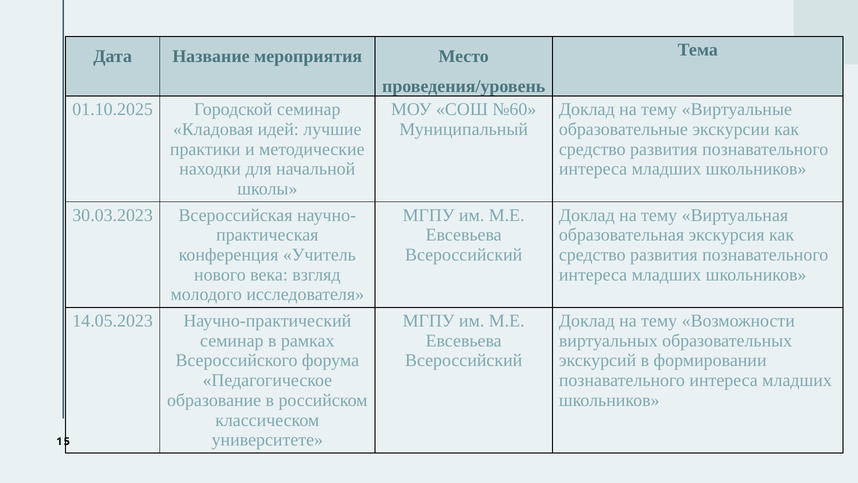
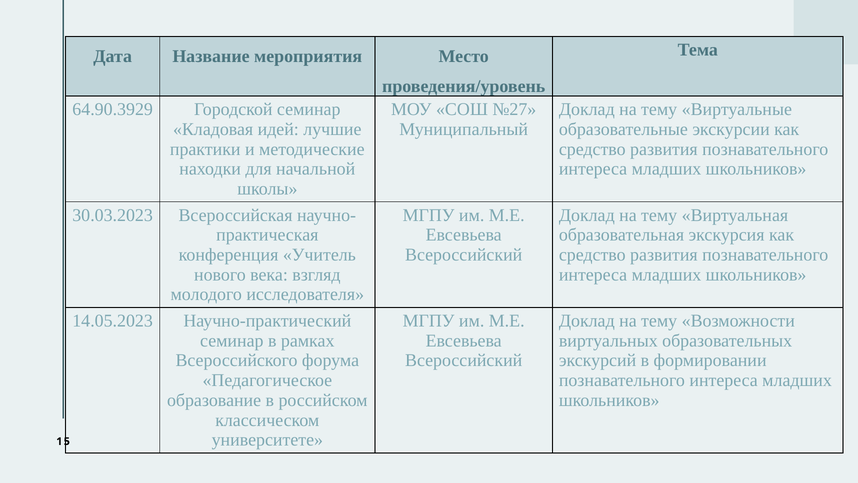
01.10.2025: 01.10.2025 -> 64.90.3929
№60: №60 -> №27
